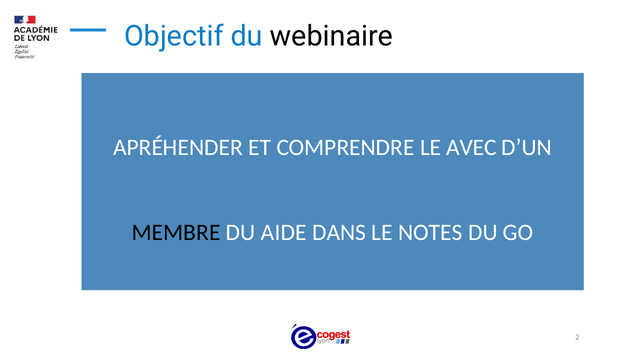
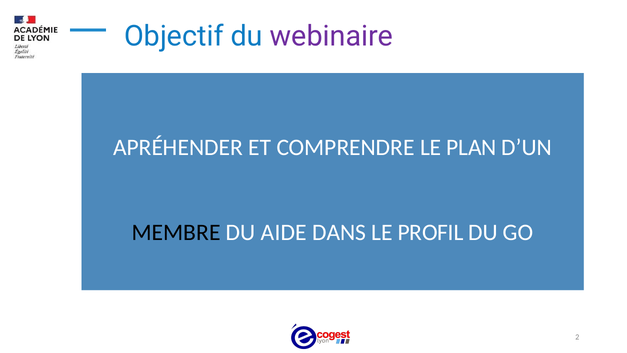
webinaire colour: black -> purple
AVEC: AVEC -> PLAN
NOTES: NOTES -> PROFIL
